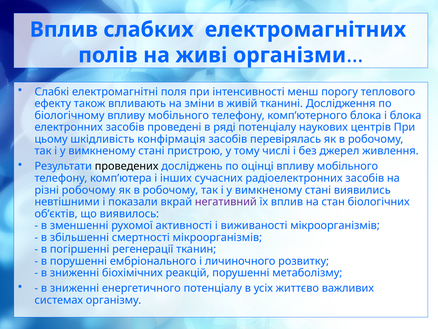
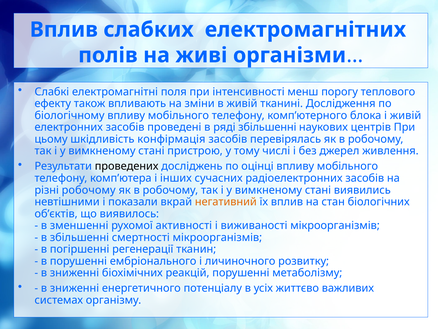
і блока: блока -> живій
ряді потенціалу: потенціалу -> збільшенні
негативний colour: purple -> orange
